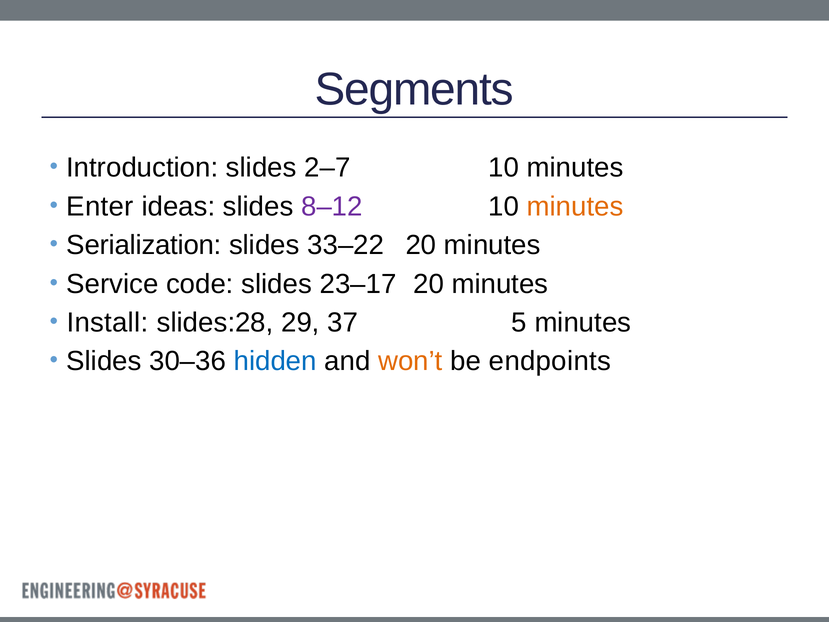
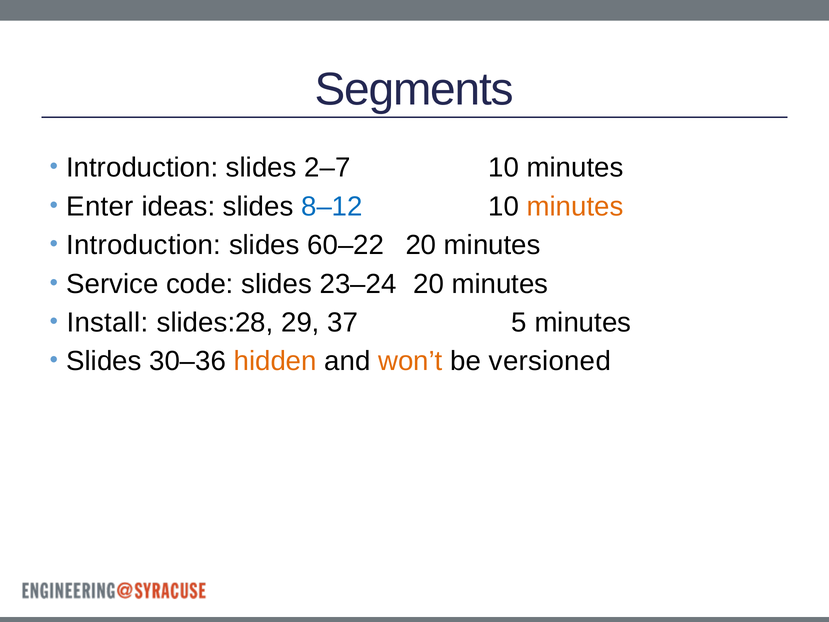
8–12 colour: purple -> blue
Serialization at (144, 245): Serialization -> Introduction
33–22: 33–22 -> 60–22
23–17: 23–17 -> 23–24
hidden colour: blue -> orange
endpoints: endpoints -> versioned
